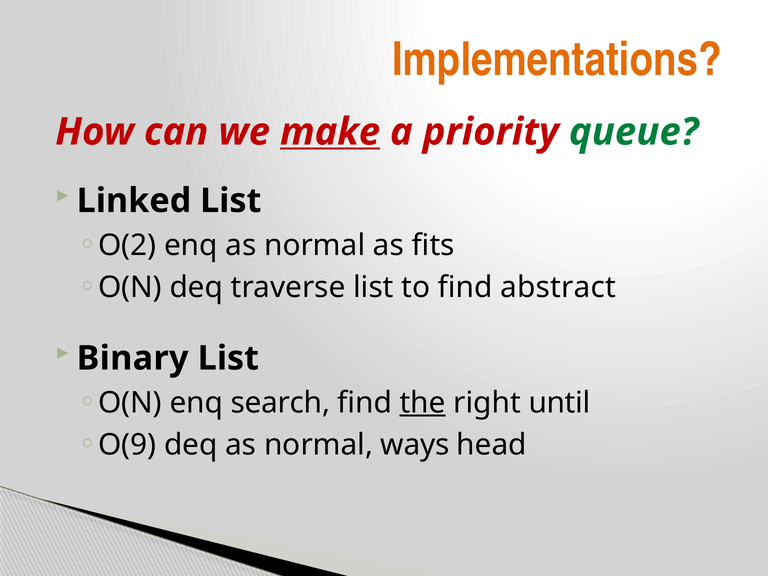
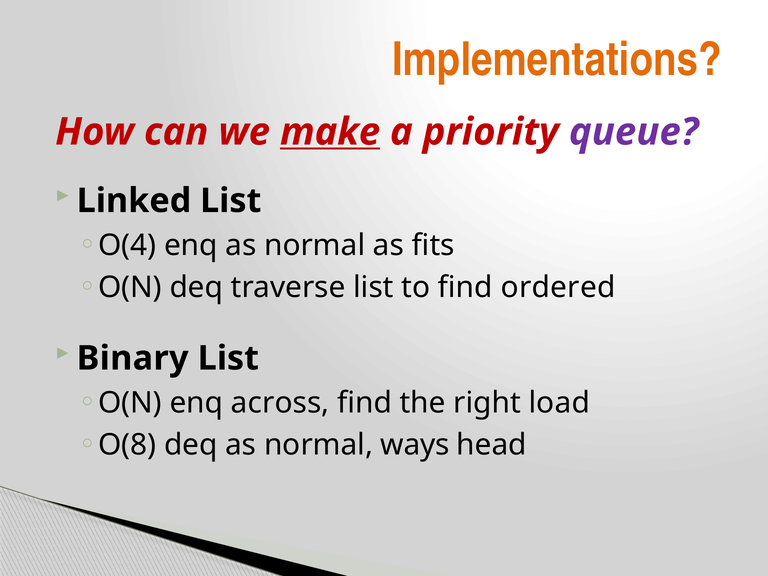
queue colour: green -> purple
O(2: O(2 -> O(4
abstract: abstract -> ordered
search: search -> across
the underline: present -> none
until: until -> load
O(9: O(9 -> O(8
